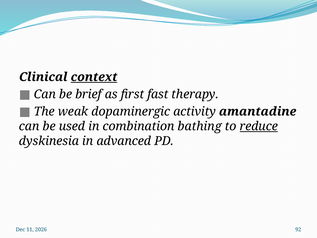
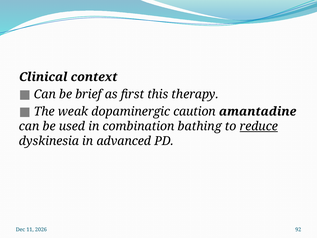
context underline: present -> none
fast: fast -> this
activity: activity -> caution
